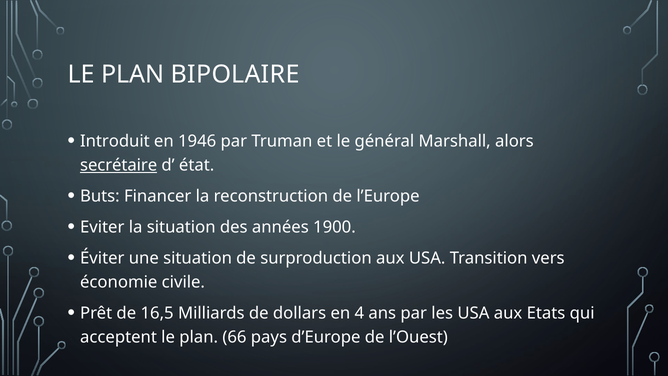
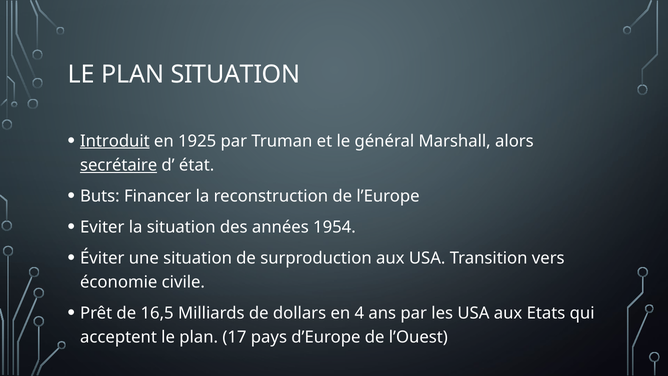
PLAN BIPOLAIRE: BIPOLAIRE -> SITUATION
Introduit underline: none -> present
1946: 1946 -> 1925
1900: 1900 -> 1954
66: 66 -> 17
